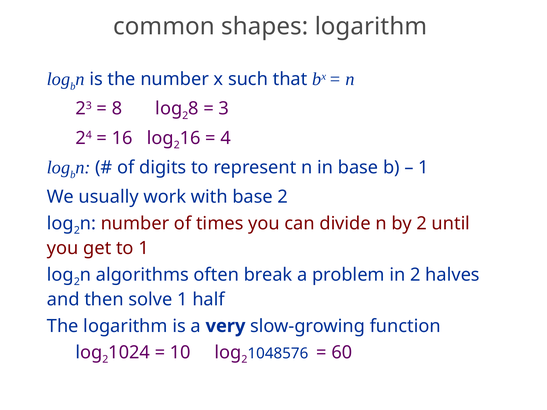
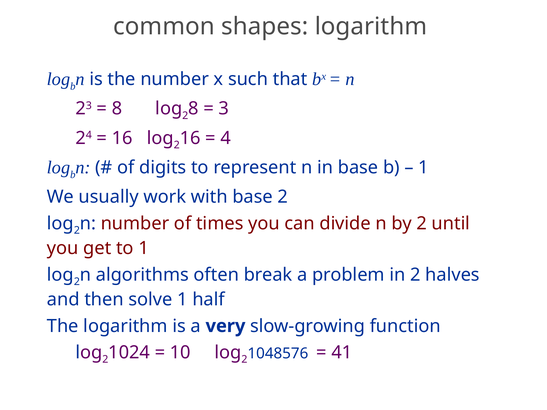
60: 60 -> 41
